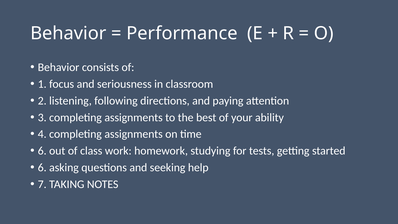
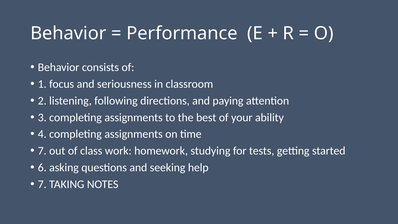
6 at (42, 151): 6 -> 7
